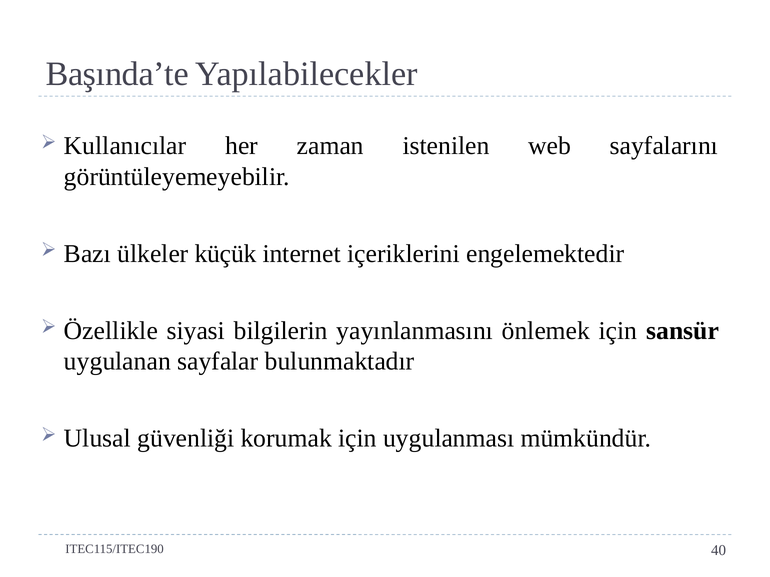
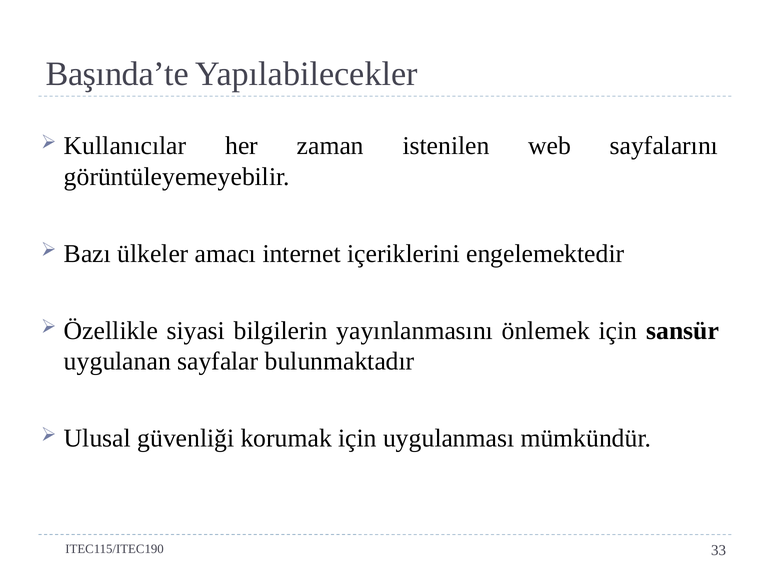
küçük: küçük -> amacı
40: 40 -> 33
